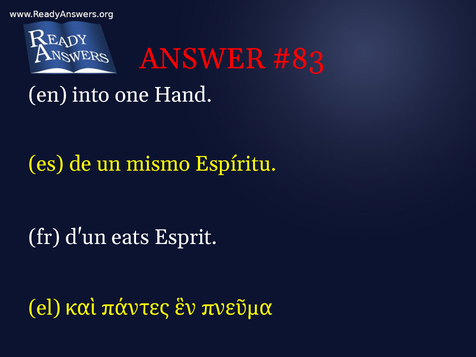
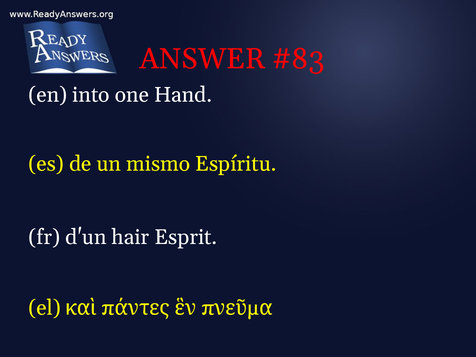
eats: eats -> hair
